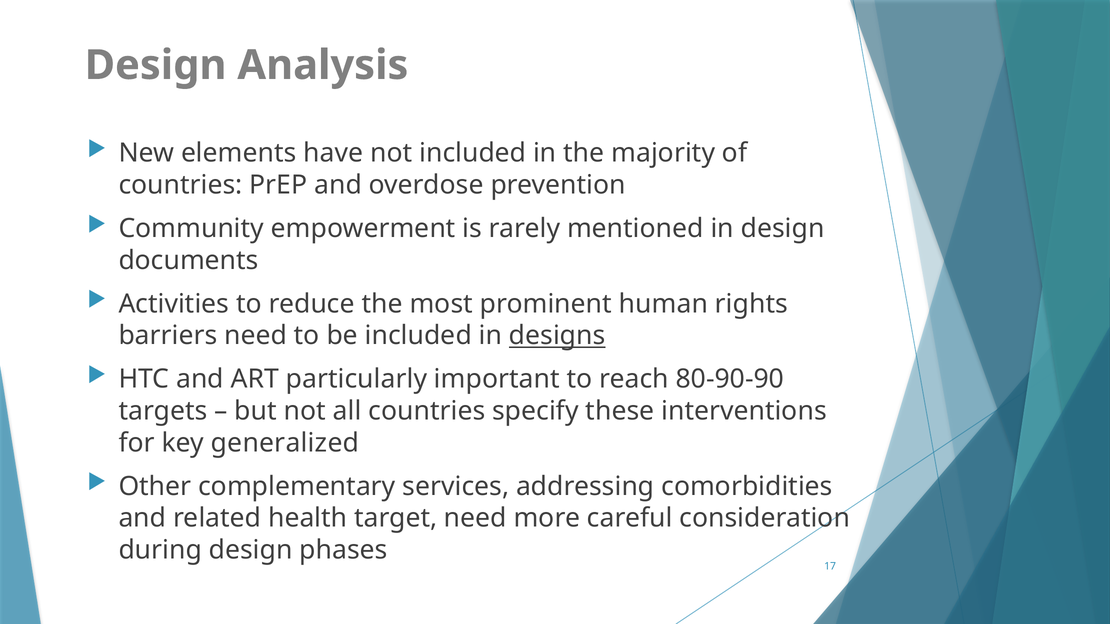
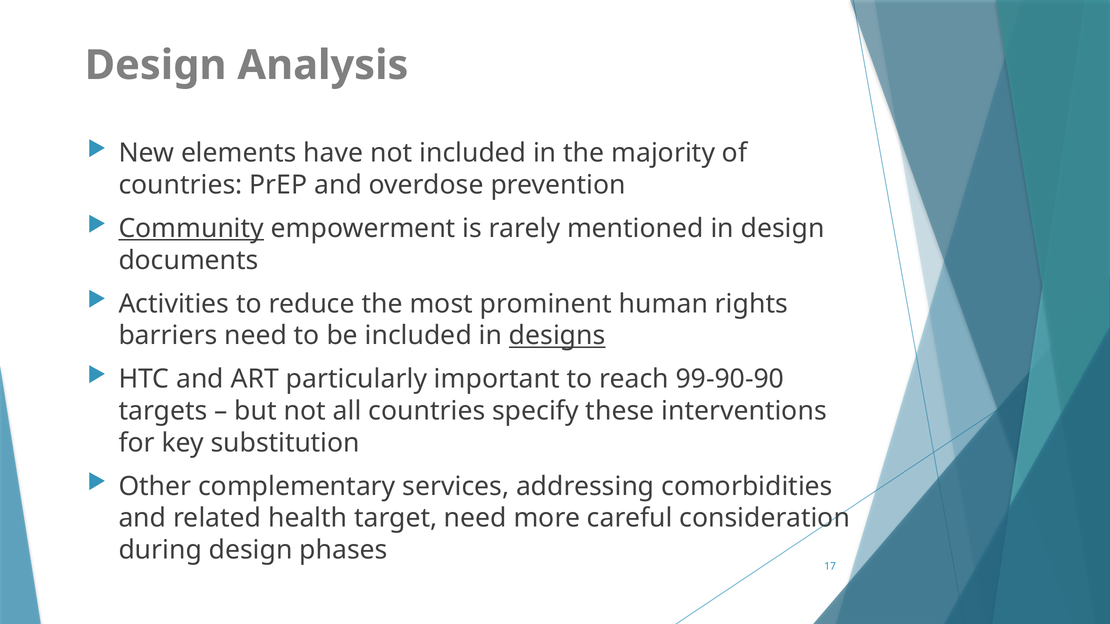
Community underline: none -> present
80-90-90: 80-90-90 -> 99-90-90
generalized: generalized -> substitution
